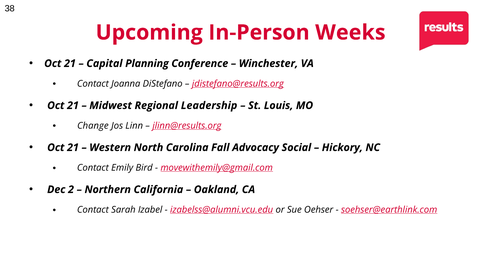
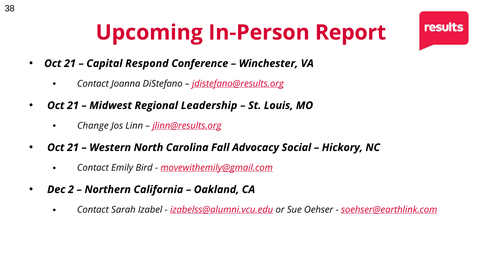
Weeks: Weeks -> Report
Planning: Planning -> Respond
